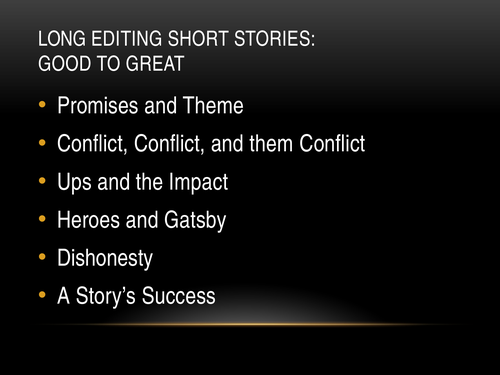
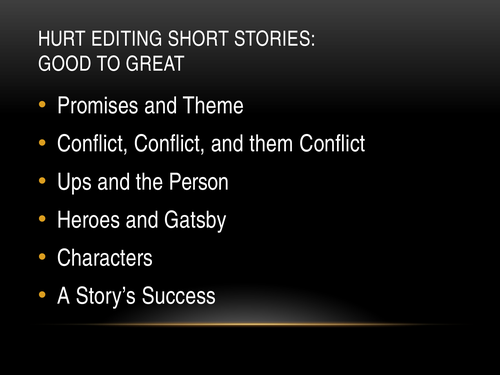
LONG: LONG -> HURT
Impact: Impact -> Person
Dishonesty: Dishonesty -> Characters
